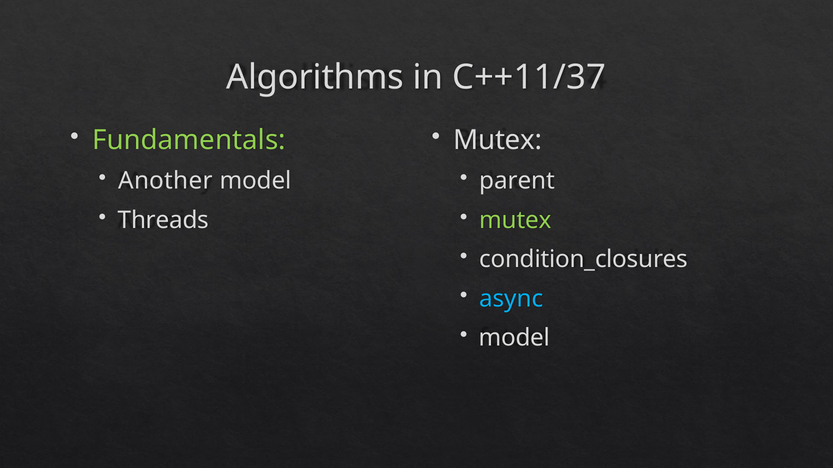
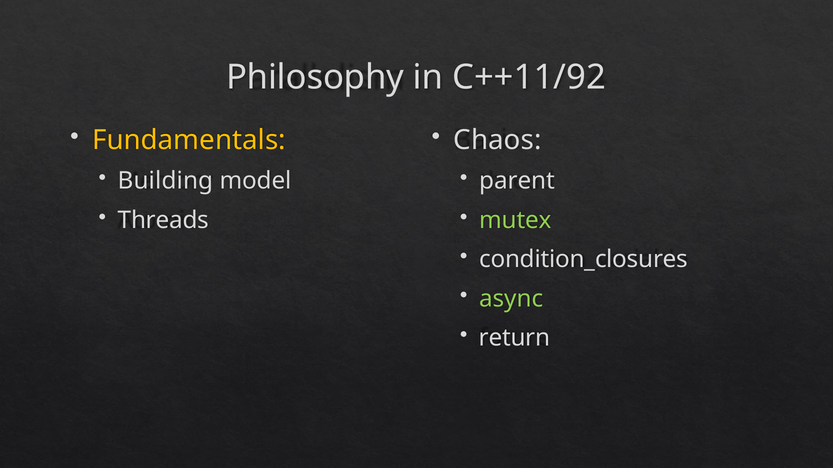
Algorithms: Algorithms -> Philosophy
C++11/37: C++11/37 -> C++11/92
Fundamentals colour: light green -> yellow
Mutex at (498, 140): Mutex -> Chaos
Another: Another -> Building
async colour: light blue -> light green
model at (514, 338): model -> return
